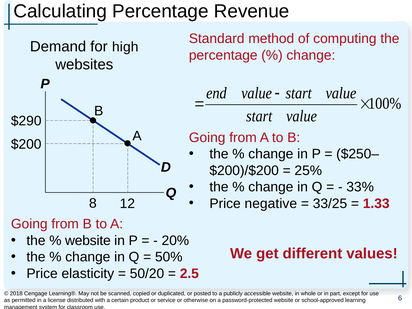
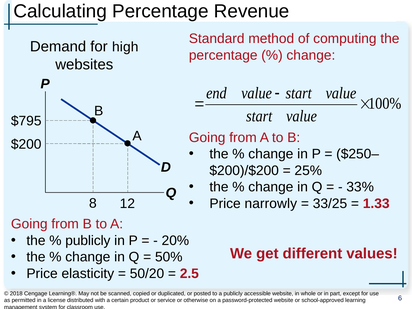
$290: $290 -> $795
negative: negative -> narrowly
website at (88, 241): website -> publicly
